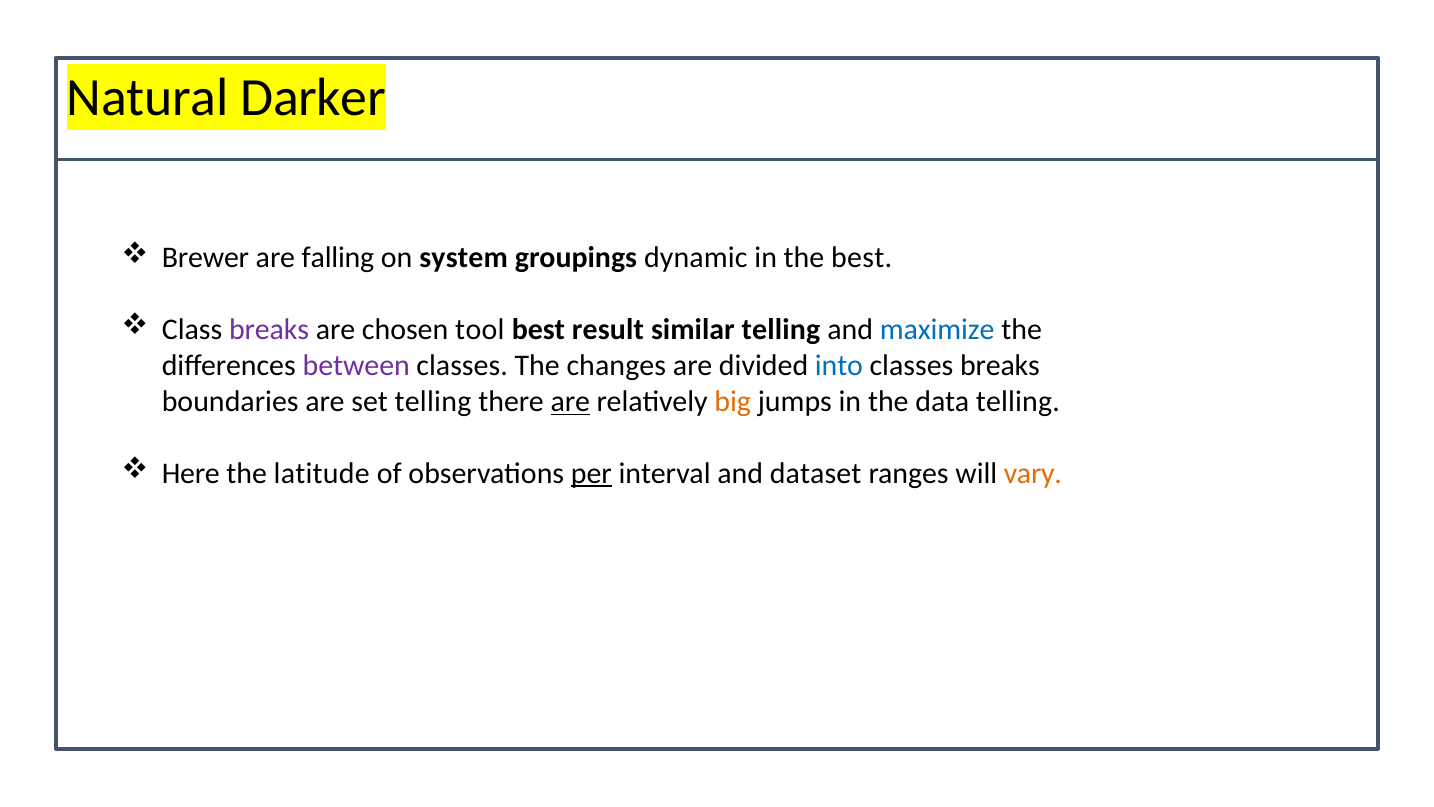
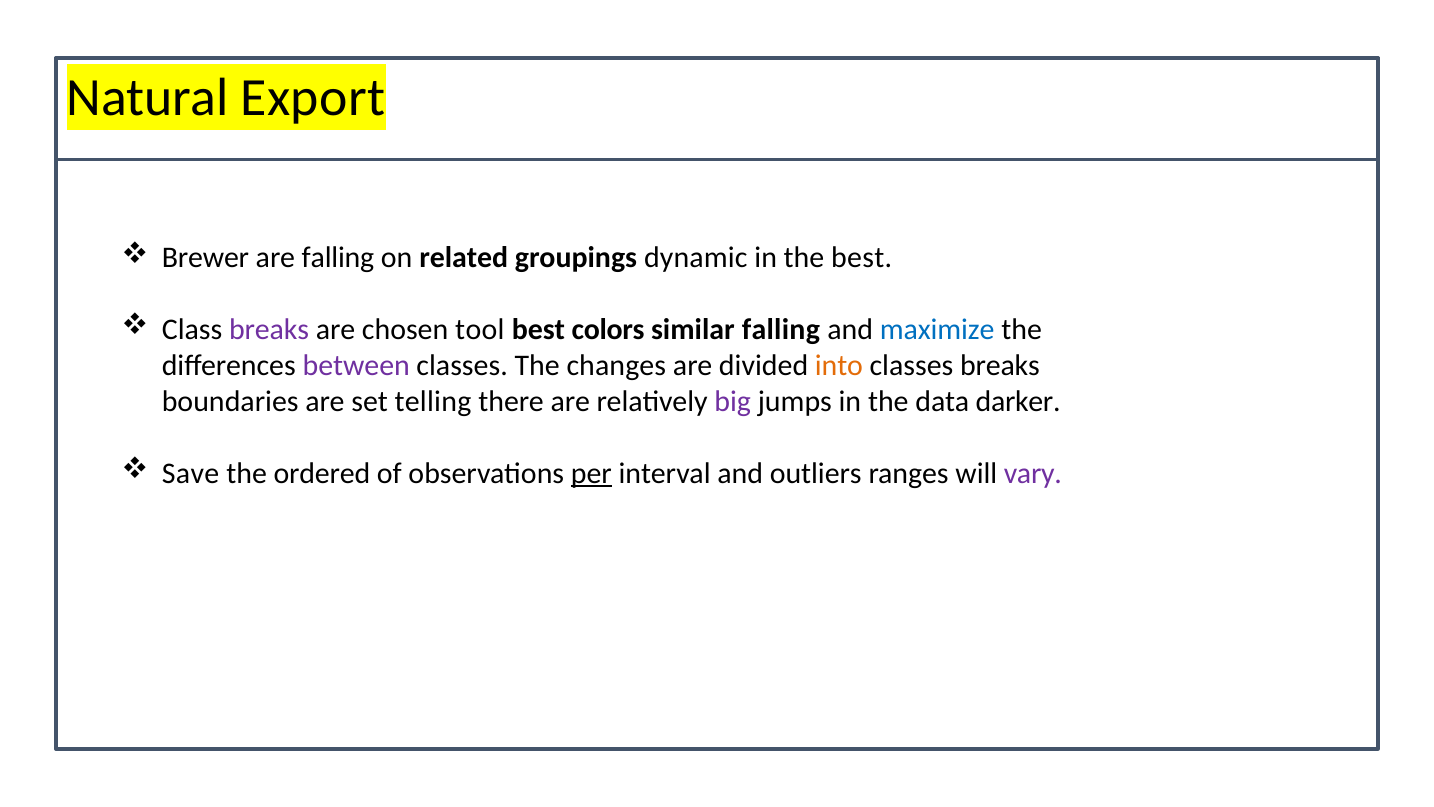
Darker: Darker -> Export
system: system -> related
result: result -> colors
similar telling: telling -> falling
into colour: blue -> orange
are at (570, 401) underline: present -> none
big colour: orange -> purple
data telling: telling -> darker
Here: Here -> Save
latitude: latitude -> ordered
dataset: dataset -> outliers
vary colour: orange -> purple
